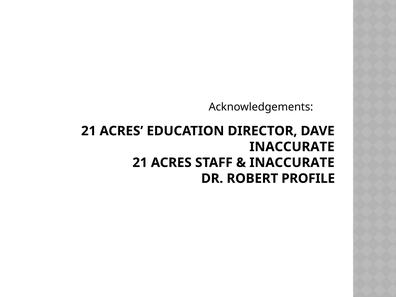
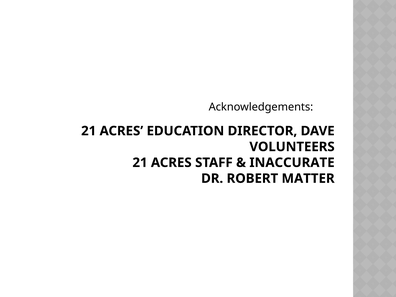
INACCURATE at (292, 147): INACCURATE -> VOLUNTEERS
PROFILE: PROFILE -> MATTER
